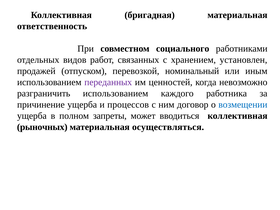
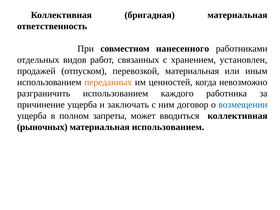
социального: социального -> нанесенного
перевозкой номинальный: номинальный -> материальная
переданных colour: purple -> orange
процессов: процессов -> заключать
материальная осуществляться: осуществляться -> использованием
